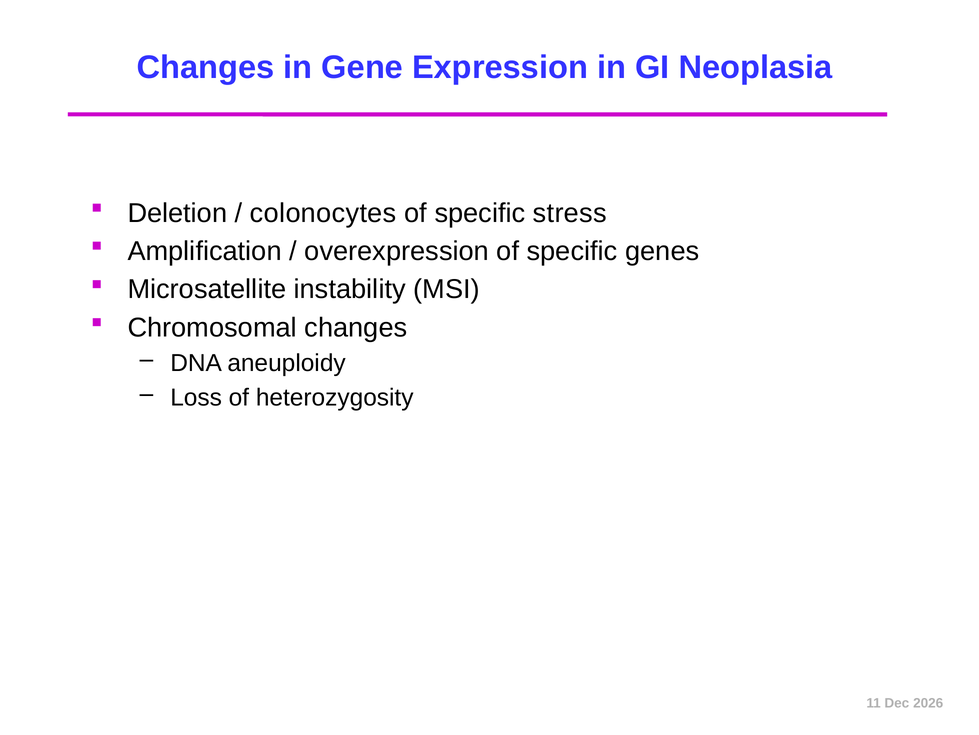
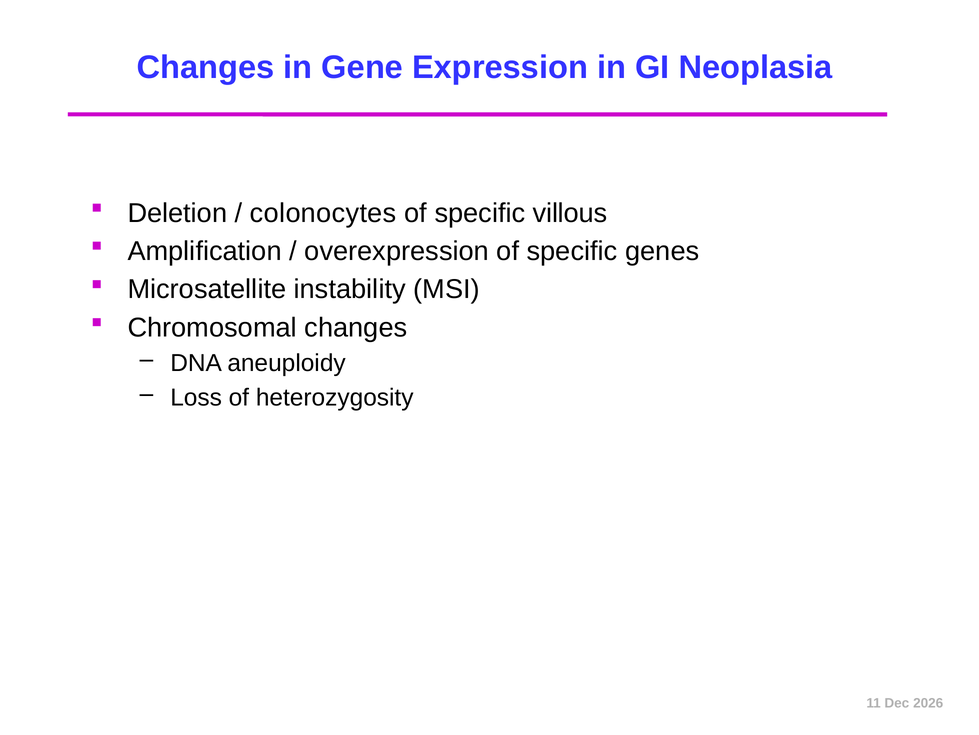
stress: stress -> villous
